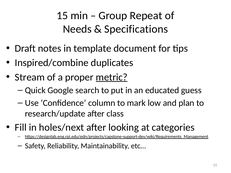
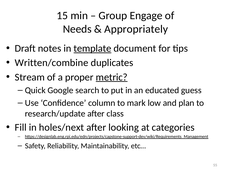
Repeat: Repeat -> Engage
Specifications: Specifications -> Appropriately
template underline: none -> present
Inspired/combine: Inspired/combine -> Written/combine
